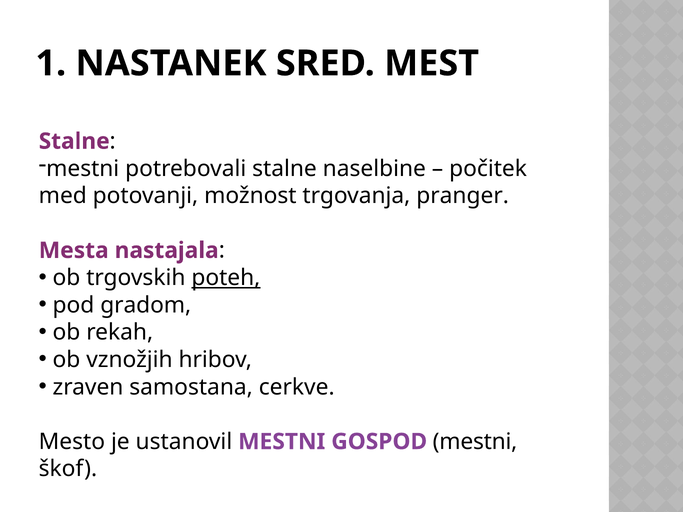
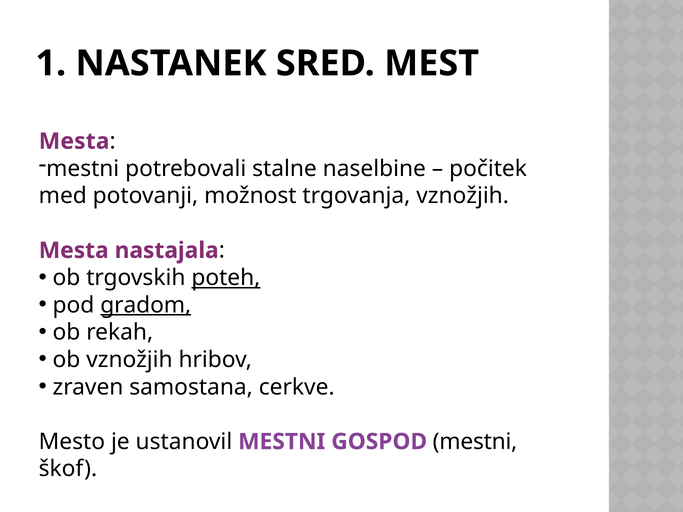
Stalne at (74, 141): Stalne -> Mesta
trgovanja pranger: pranger -> vznožjih
gradom underline: none -> present
